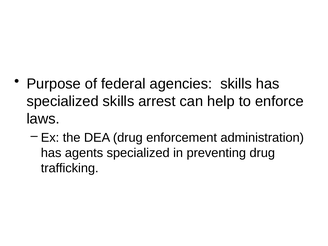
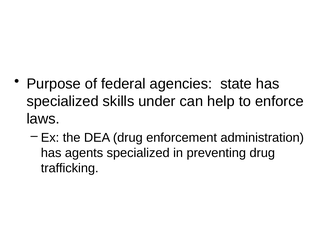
agencies skills: skills -> state
arrest: arrest -> under
